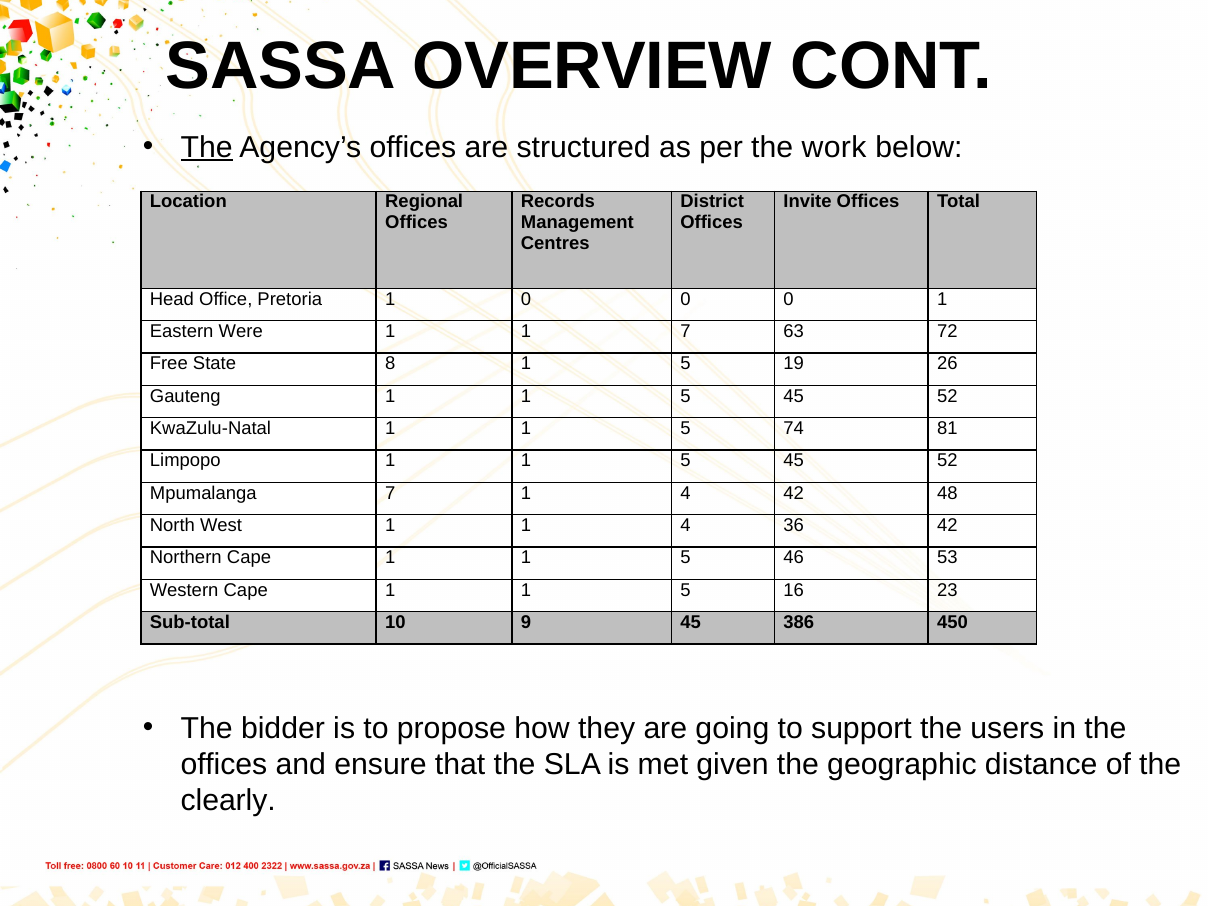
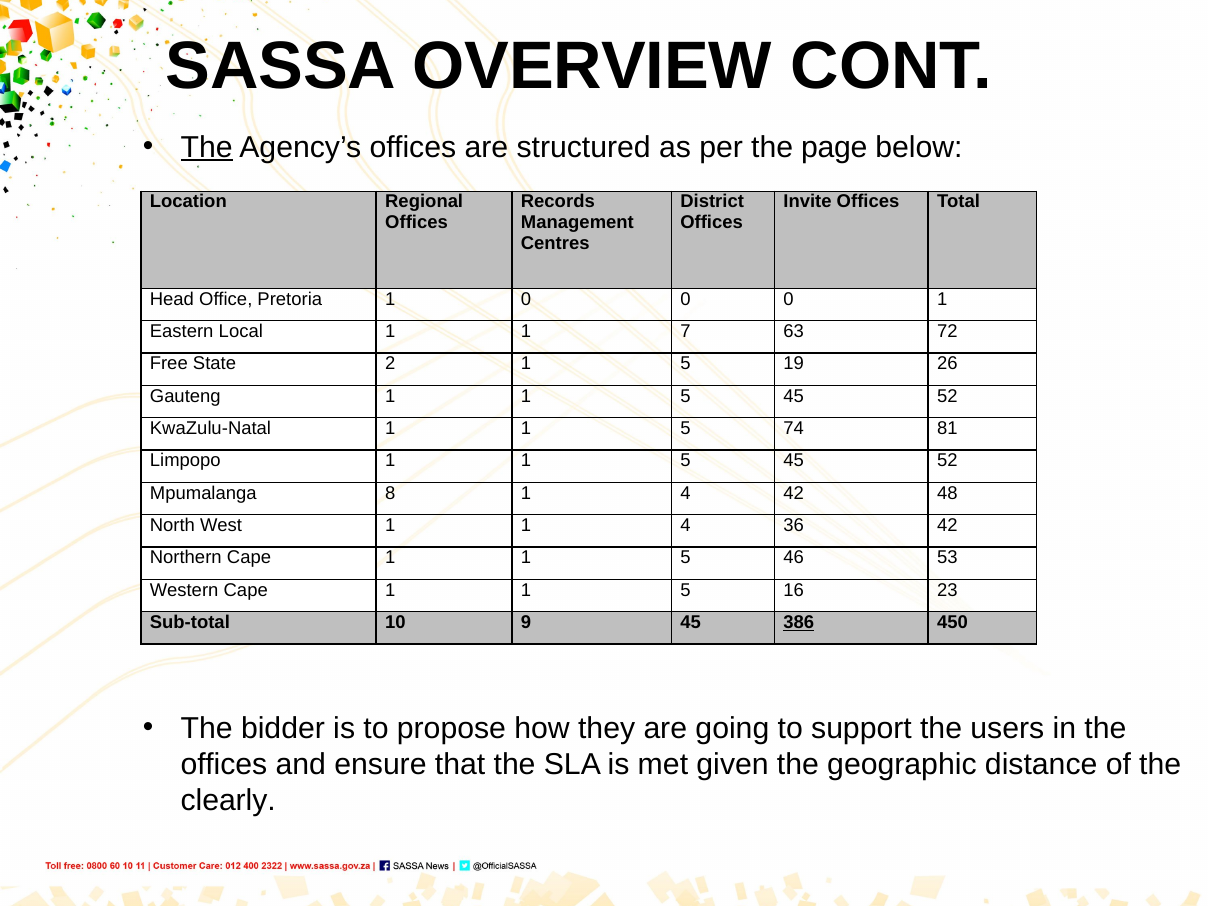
work: work -> page
Were: Were -> Local
8: 8 -> 2
Mpumalanga 7: 7 -> 8
386 underline: none -> present
